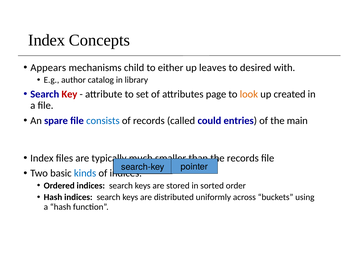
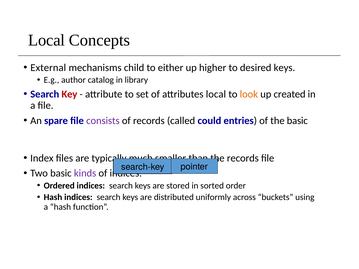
Index at (47, 40): Index -> Local
Appears: Appears -> External
leaves: leaves -> higher
desired with: with -> keys
attributes page: page -> local
consists colour: blue -> purple
the main: main -> basic
kinds colour: blue -> purple
